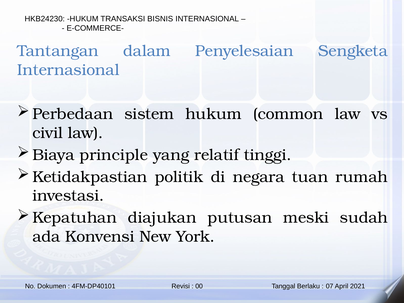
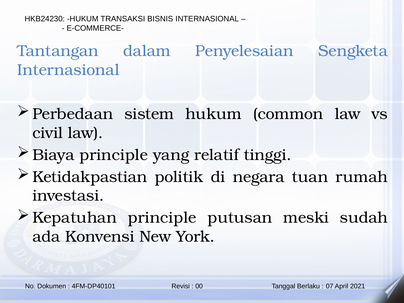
Kepatuhan diajukan: diajukan -> principle
